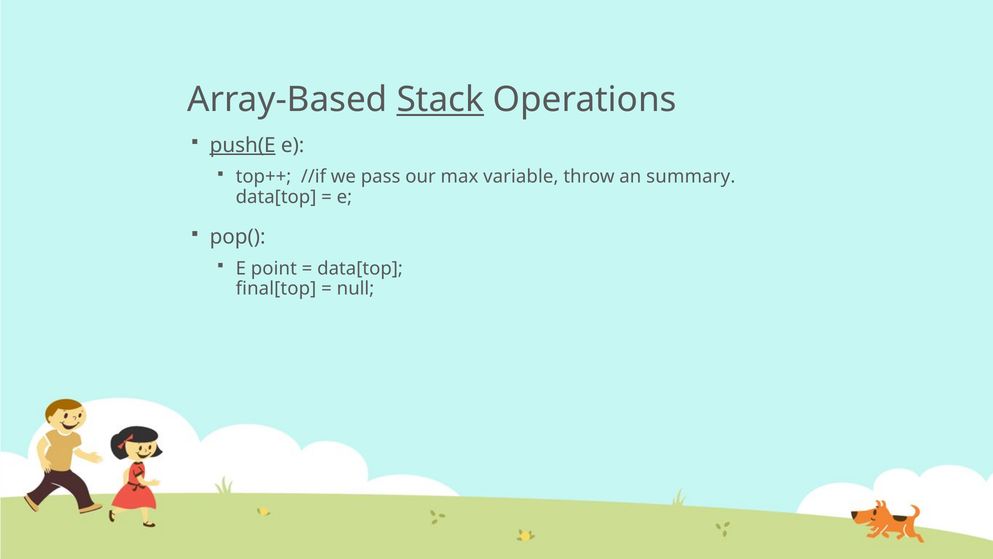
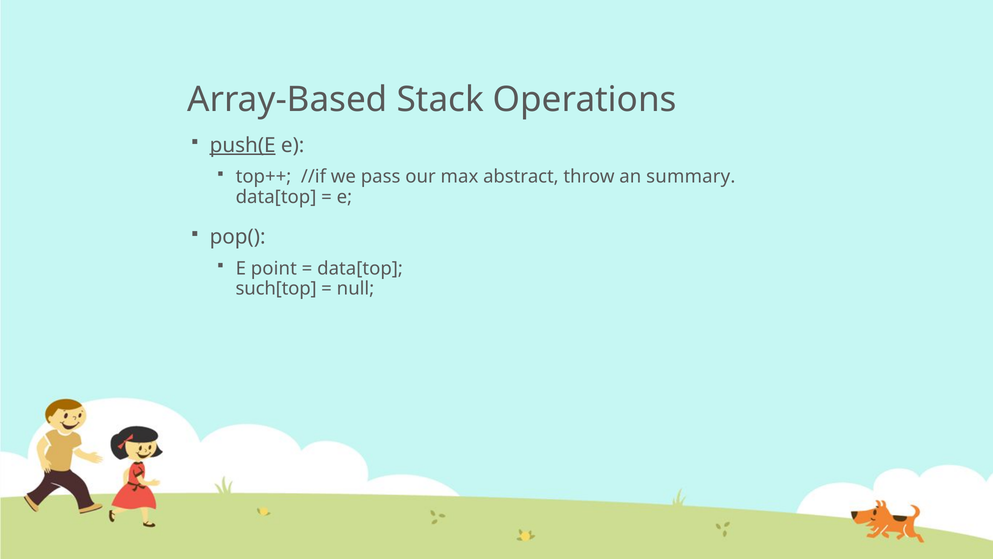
Stack underline: present -> none
variable: variable -> abstract
final[top: final[top -> such[top
